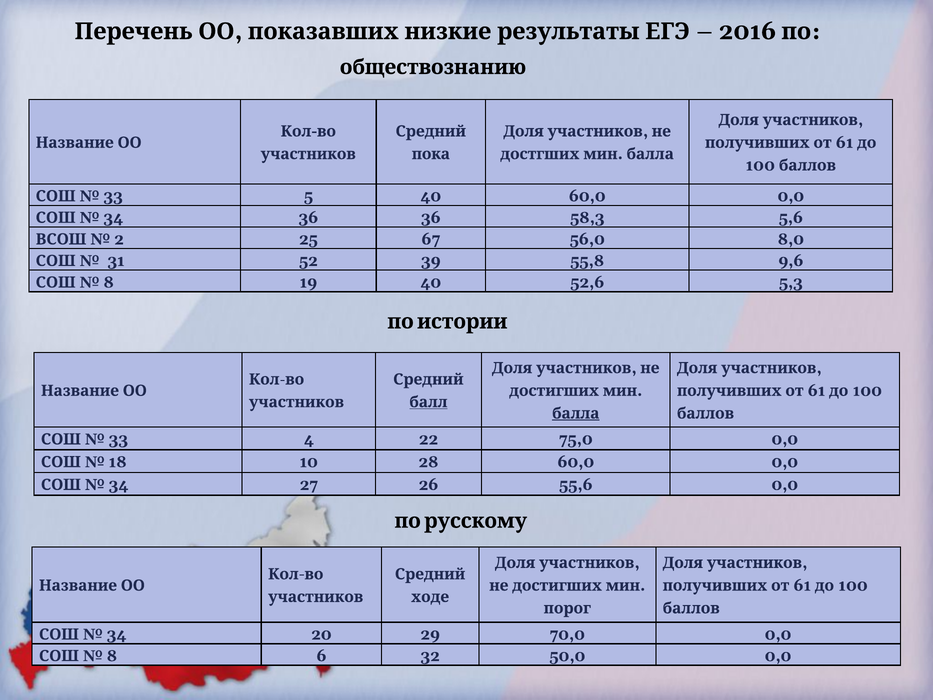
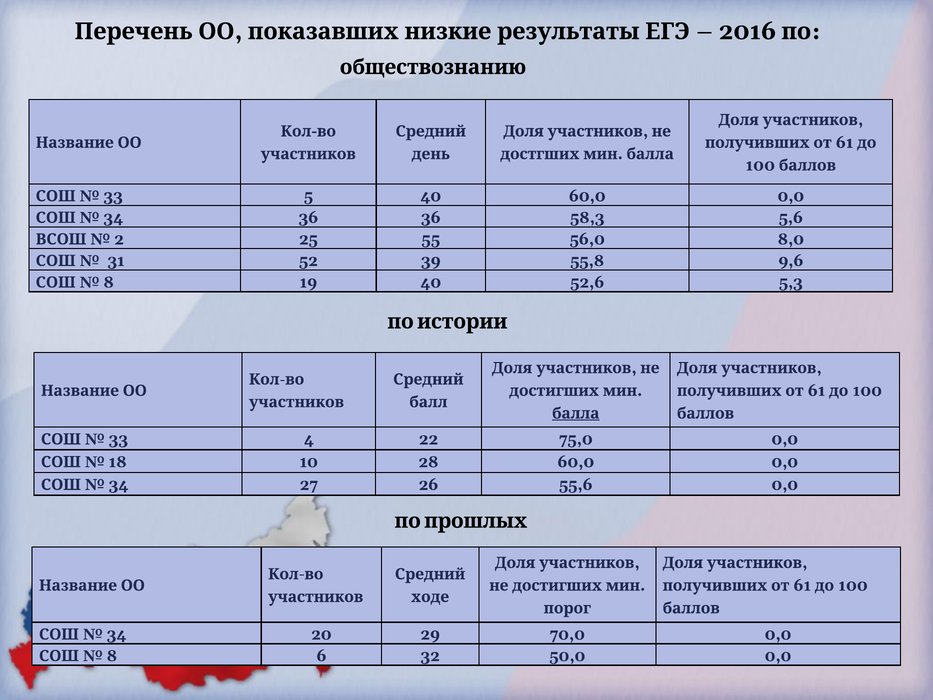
пока: пока -> день
67: 67 -> 55
балл underline: present -> none
русскому: русскому -> прошлых
